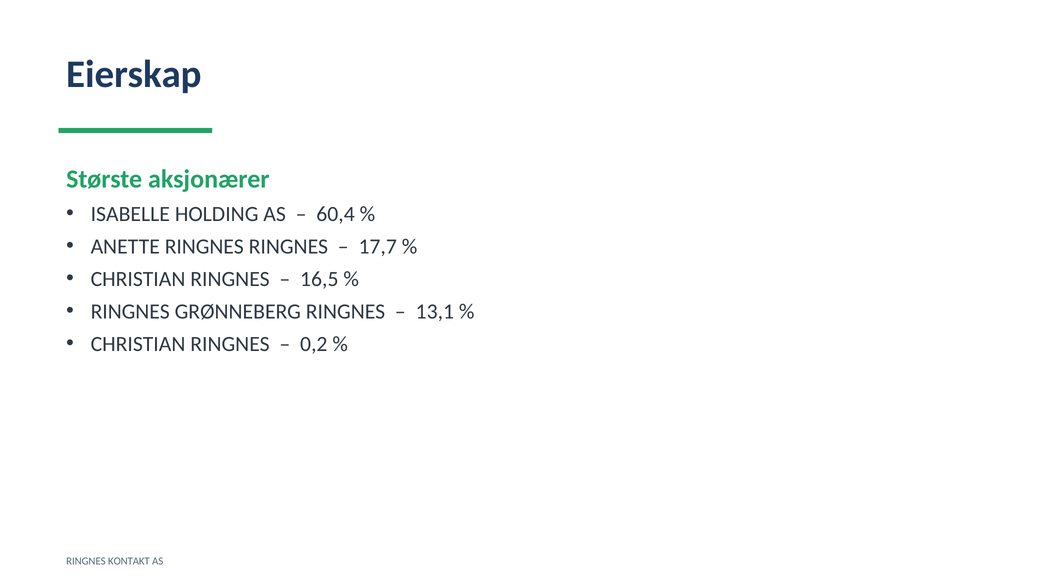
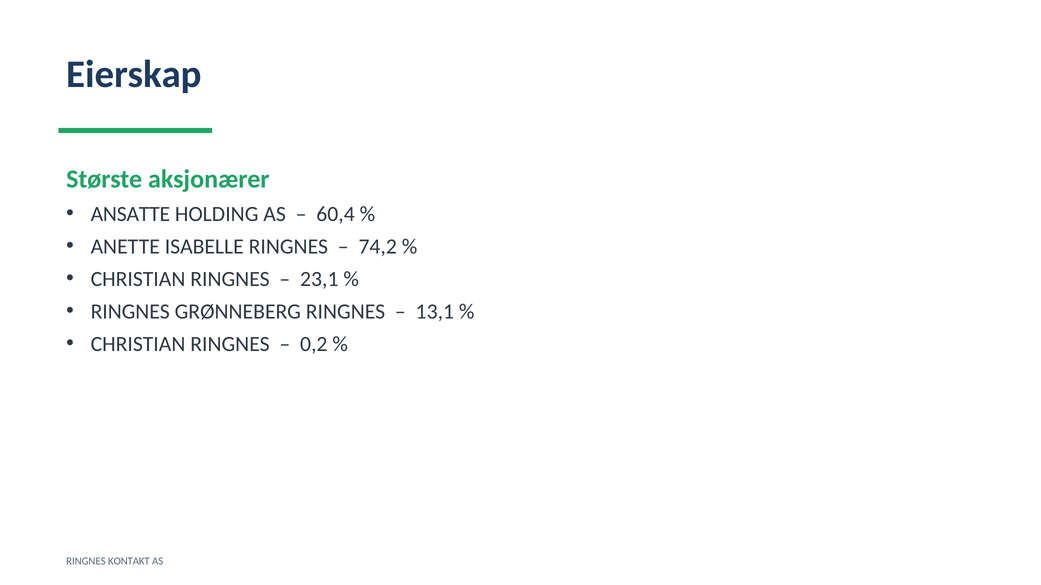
ISABELLE: ISABELLE -> ANSATTE
ANETTE RINGNES: RINGNES -> ISABELLE
17,7: 17,7 -> 74,2
16,5: 16,5 -> 23,1
